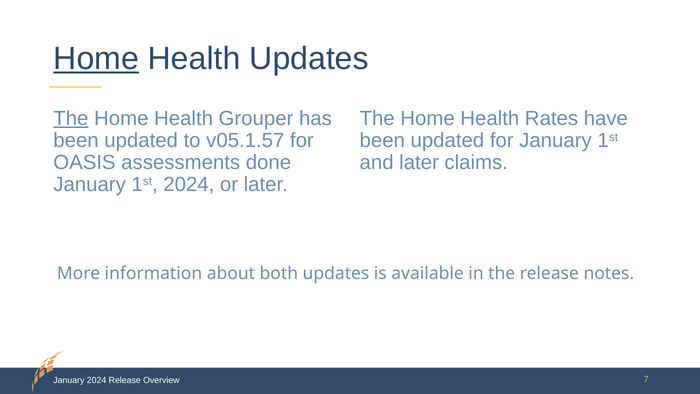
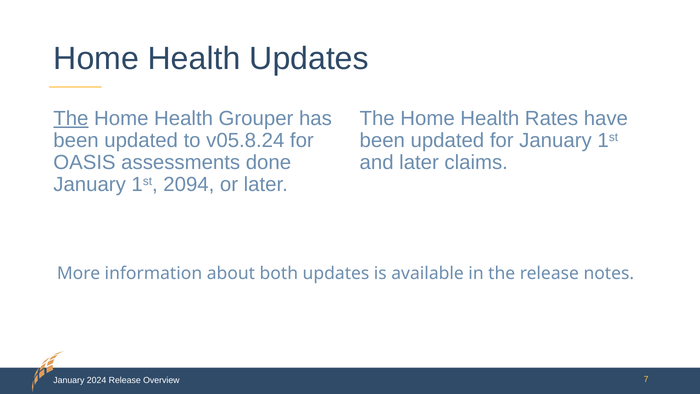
Home at (96, 59) underline: present -> none
v05.1.57: v05.1.57 -> v05.8.24
1st 2024: 2024 -> 2094
